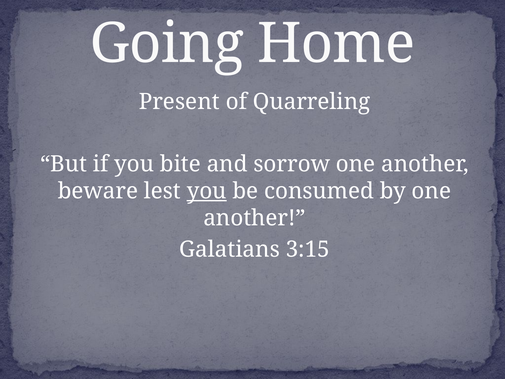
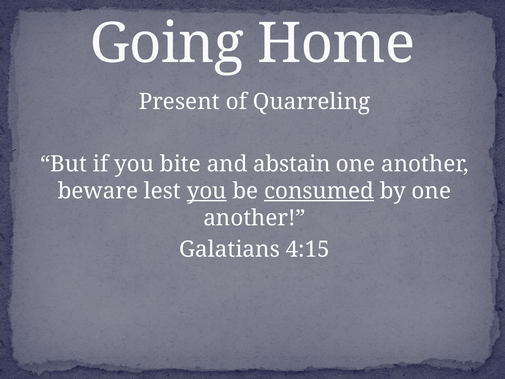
sorrow: sorrow -> abstain
consumed underline: none -> present
3:15: 3:15 -> 4:15
